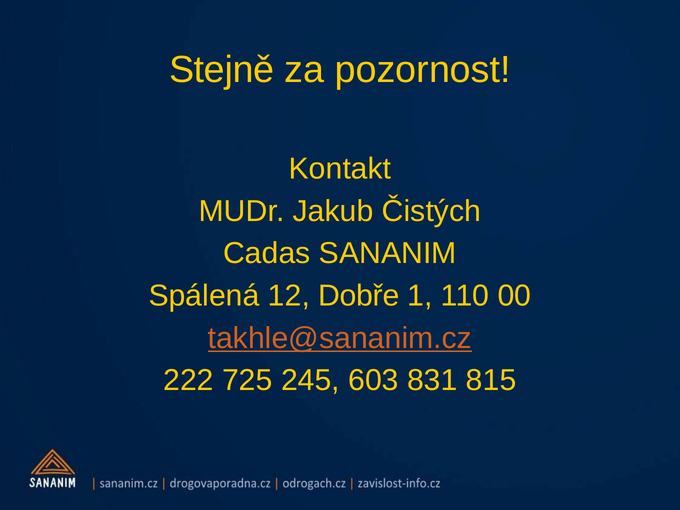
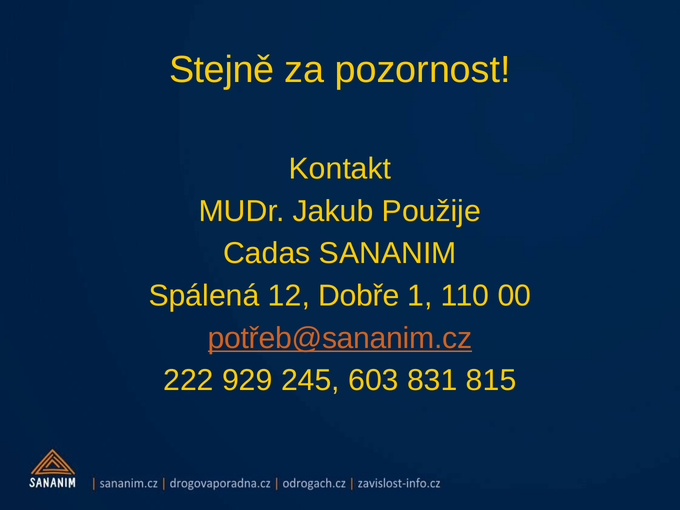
Čistých: Čistých -> Použije
takhle@sananim.cz: takhle@sananim.cz -> potřeb@sananim.cz
725: 725 -> 929
